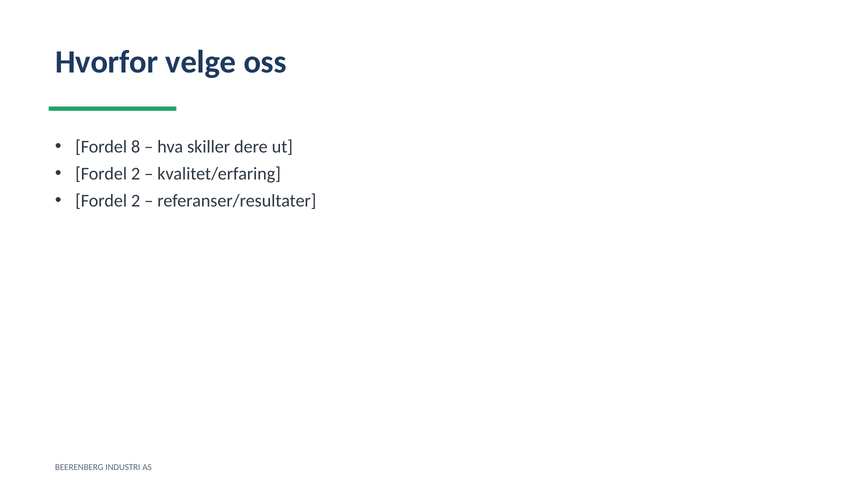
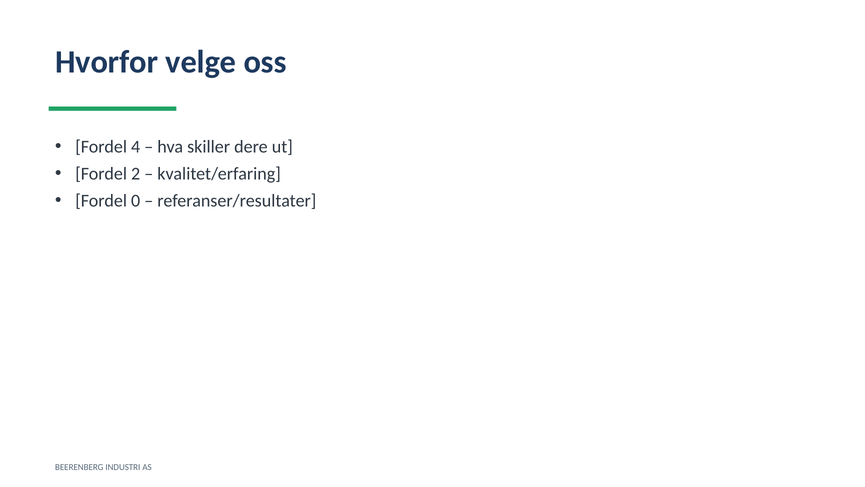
8: 8 -> 4
2 at (136, 201): 2 -> 0
